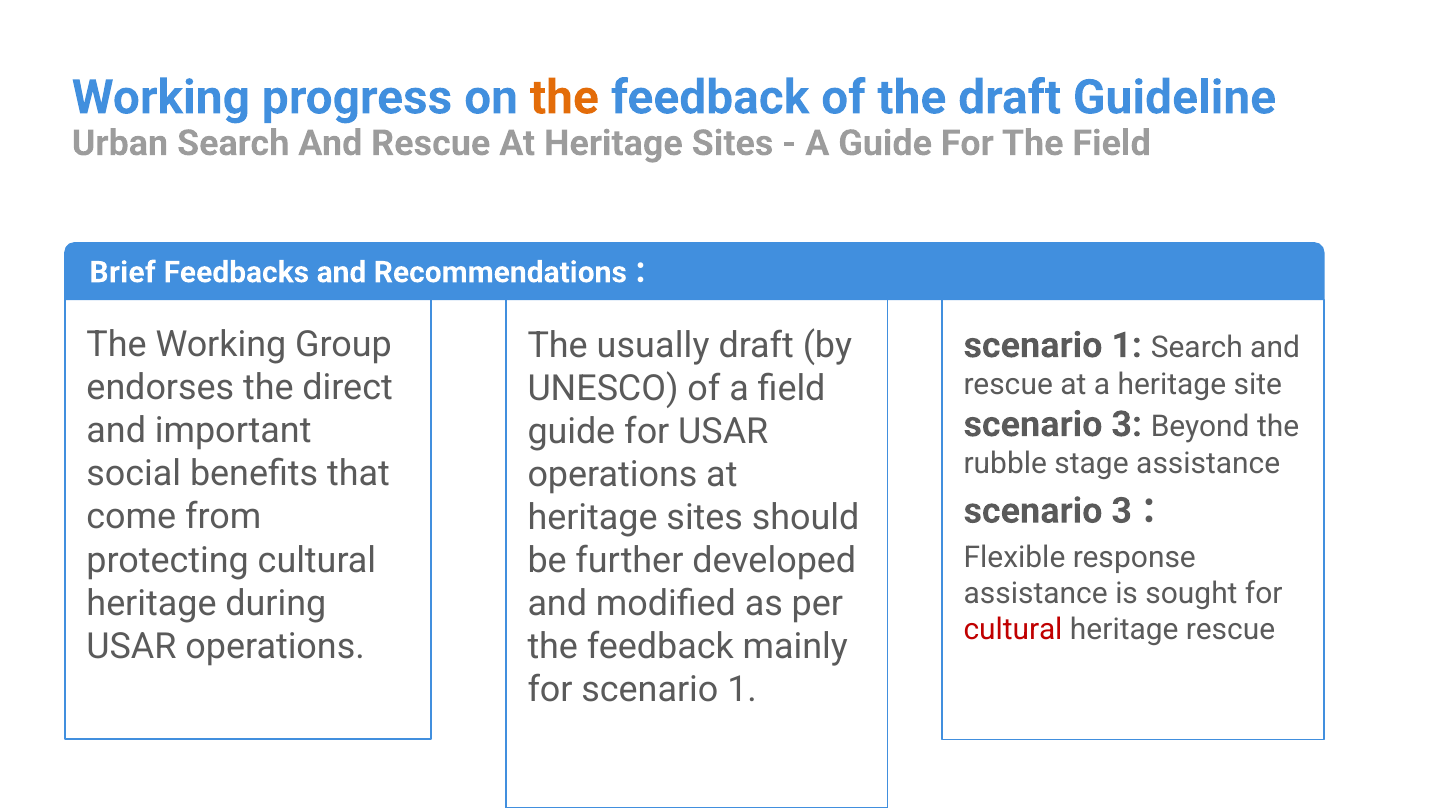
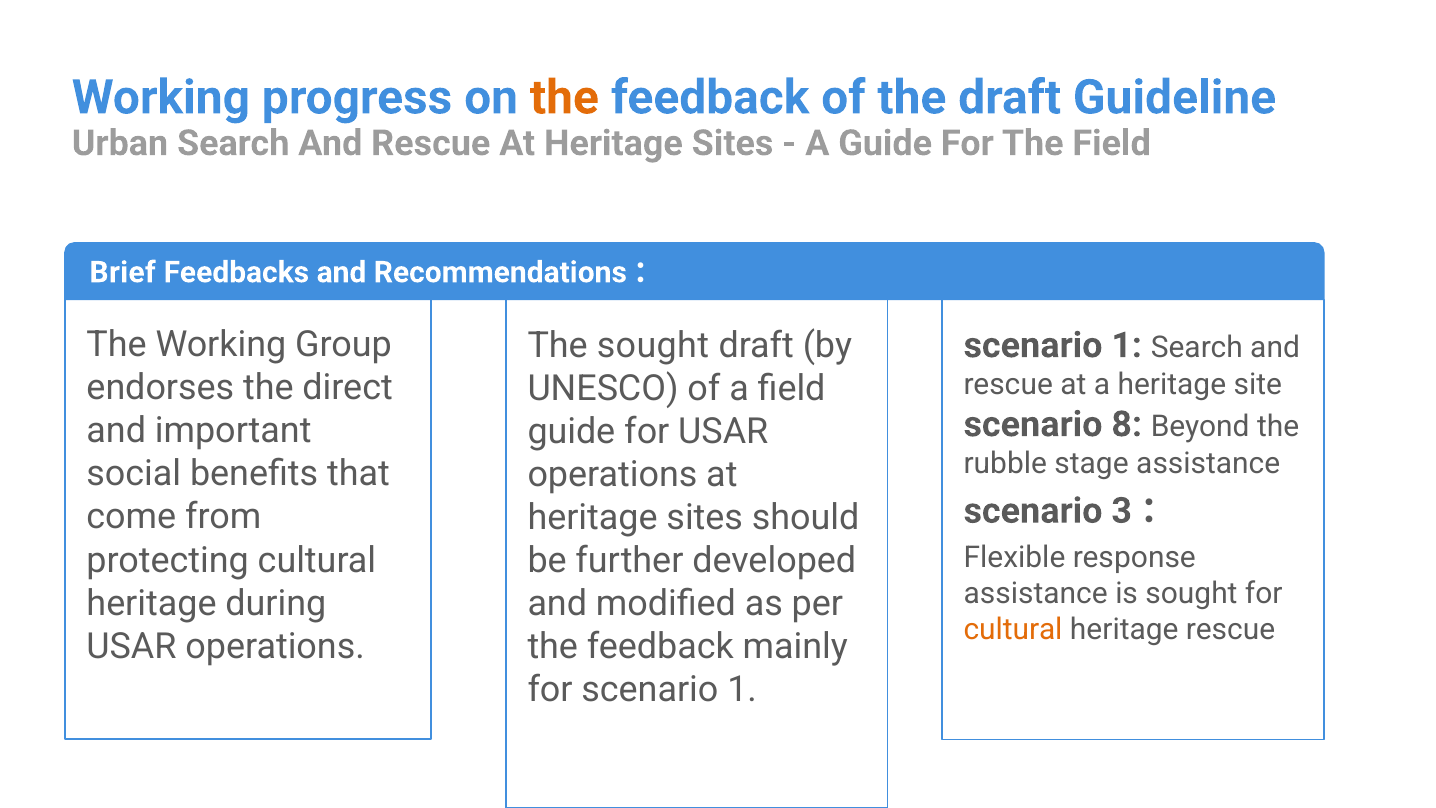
The usually: usually -> sought
3: 3 -> 8
cultural at (1013, 629) colour: red -> orange
